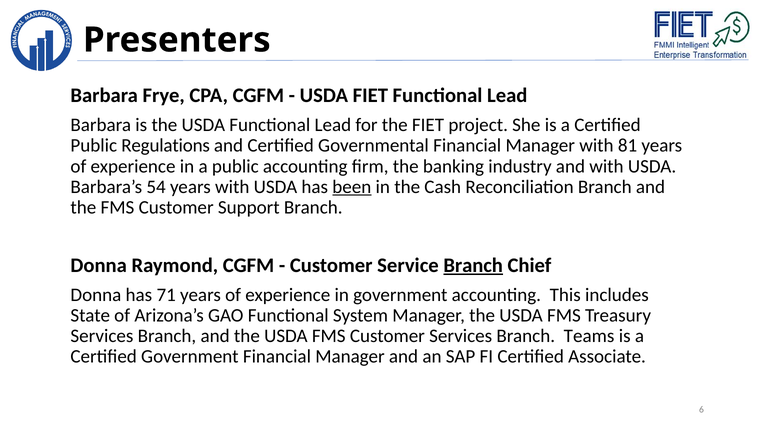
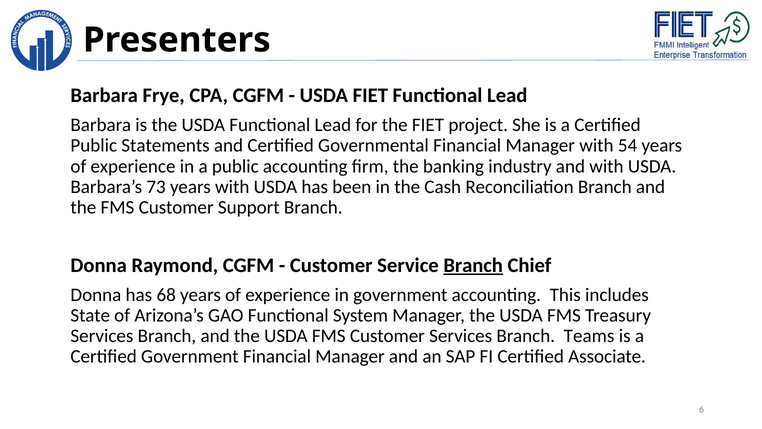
Regulations: Regulations -> Statements
81: 81 -> 54
54: 54 -> 73
been underline: present -> none
71: 71 -> 68
